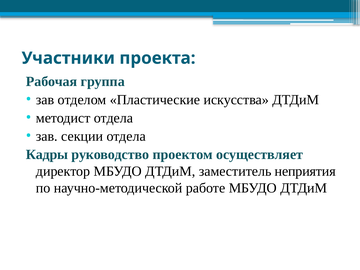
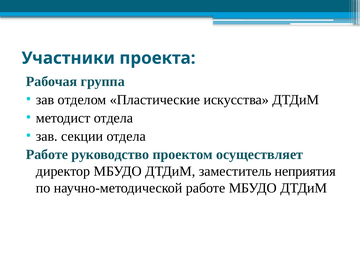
Кадры at (47, 155): Кадры -> Работе
